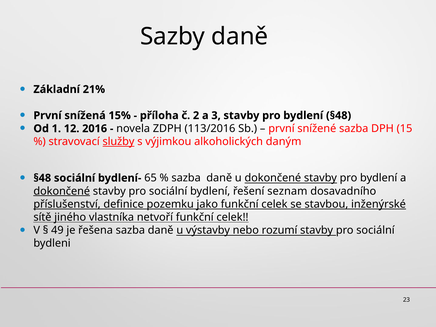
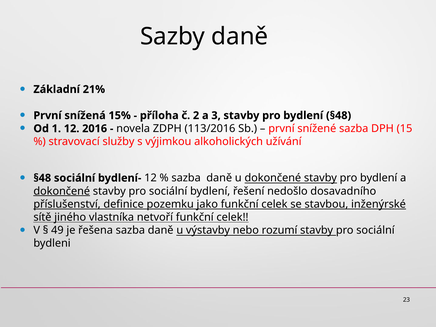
služby underline: present -> none
daným: daným -> užívání
bydlení- 65: 65 -> 12
seznam: seznam -> nedošlo
